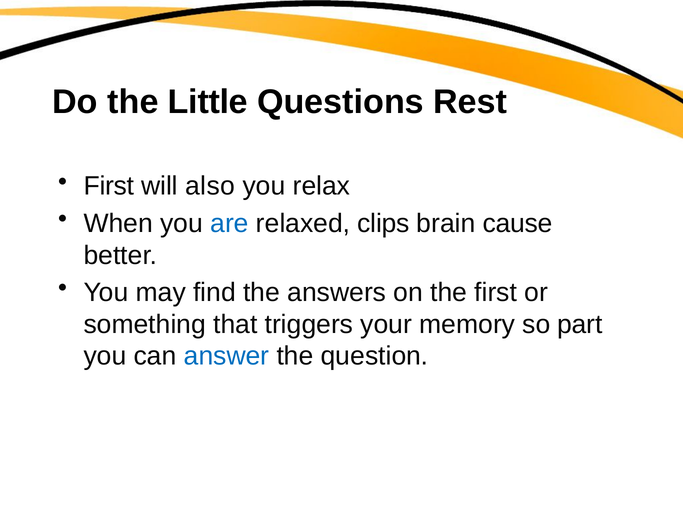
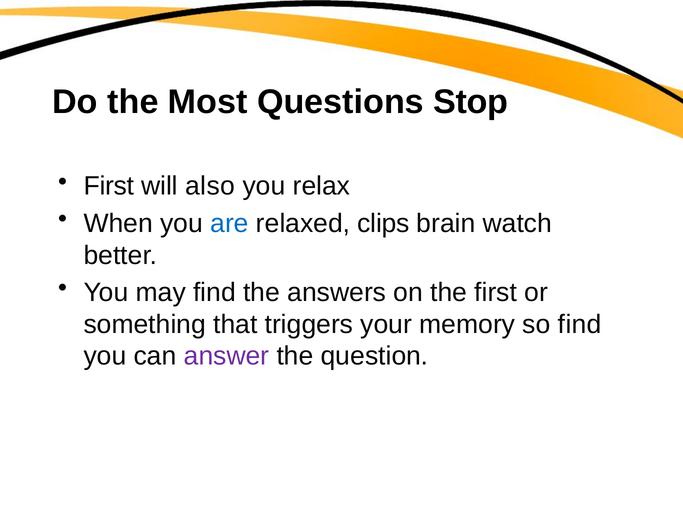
Little: Little -> Most
Rest: Rest -> Stop
cause: cause -> watch
so part: part -> find
answer colour: blue -> purple
